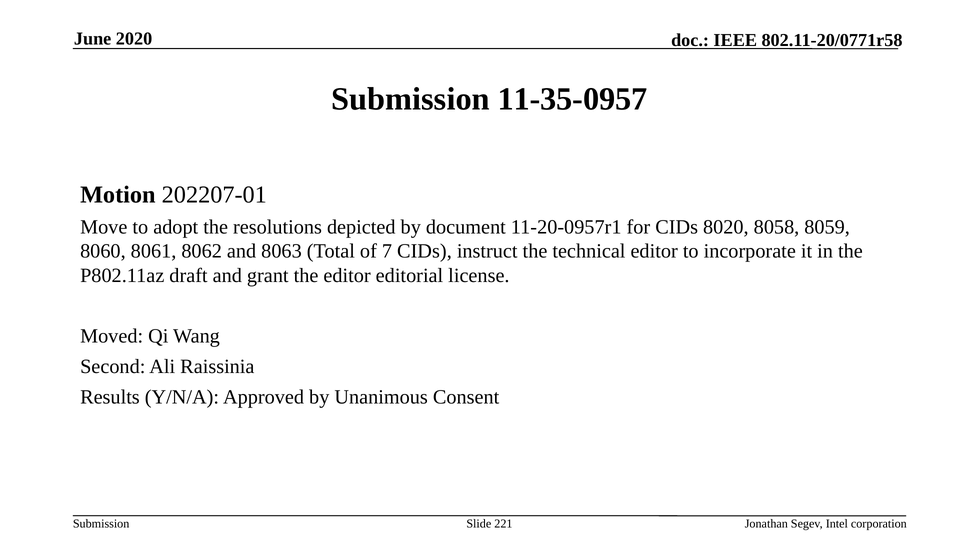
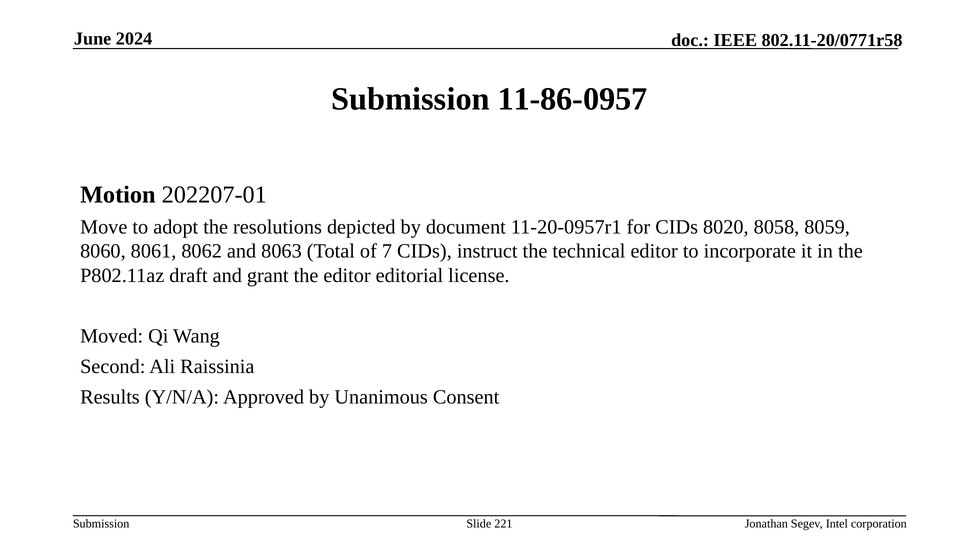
2020: 2020 -> 2024
11-35-0957: 11-35-0957 -> 11-86-0957
